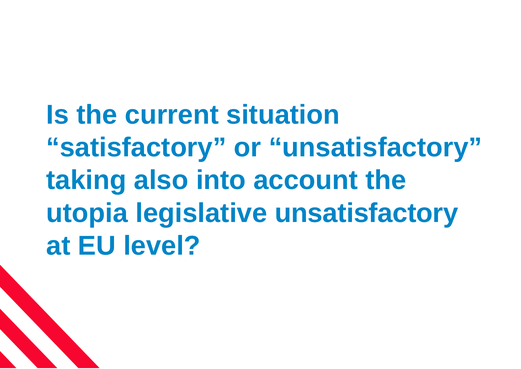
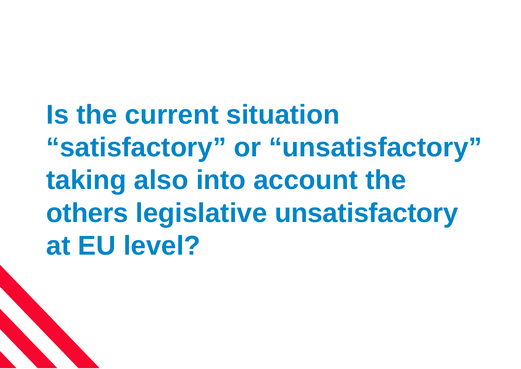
utopia: utopia -> others
